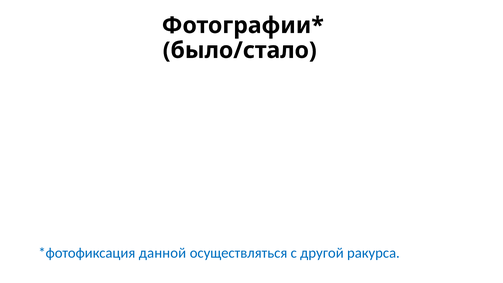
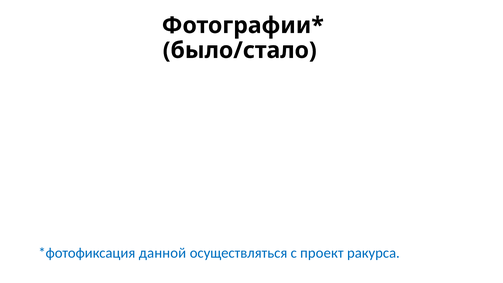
другой: другой -> проект
